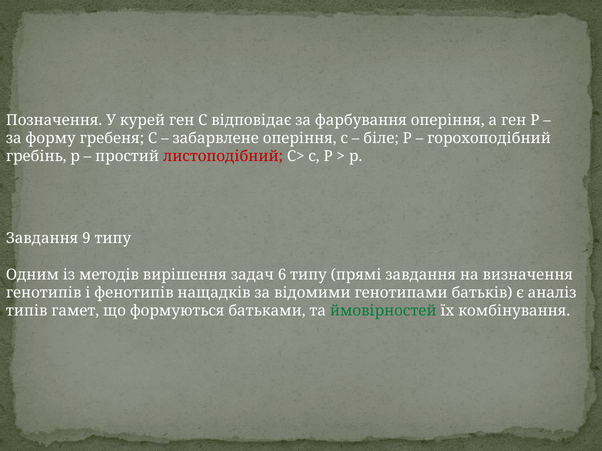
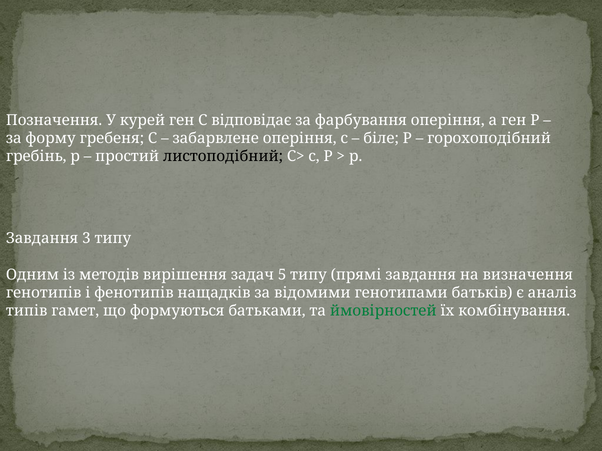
листоподібний colour: red -> black
9: 9 -> 3
6: 6 -> 5
